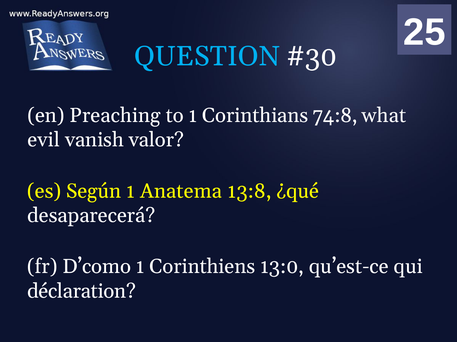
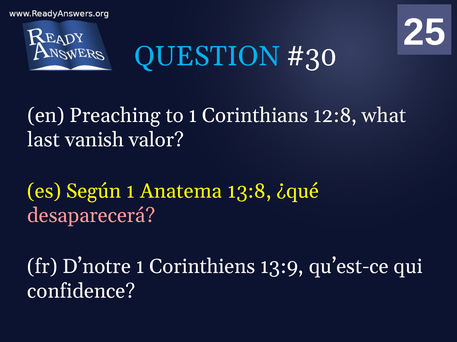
74:8: 74:8 -> 12:8
evil: evil -> last
desaparecerá colour: white -> pink
D’como: D’como -> D’notre
13:0: 13:0 -> 13:9
déclaration: déclaration -> confidence
